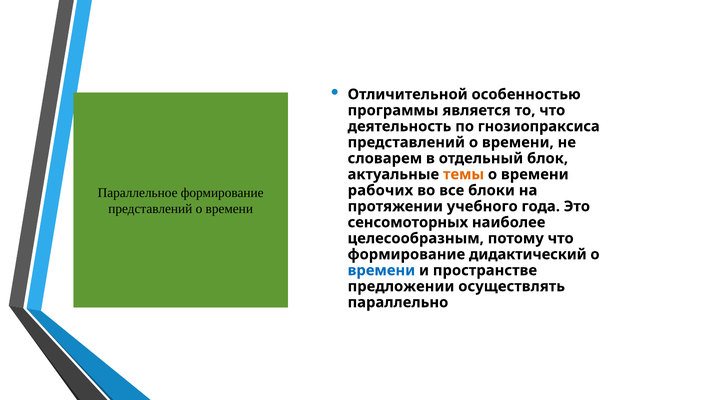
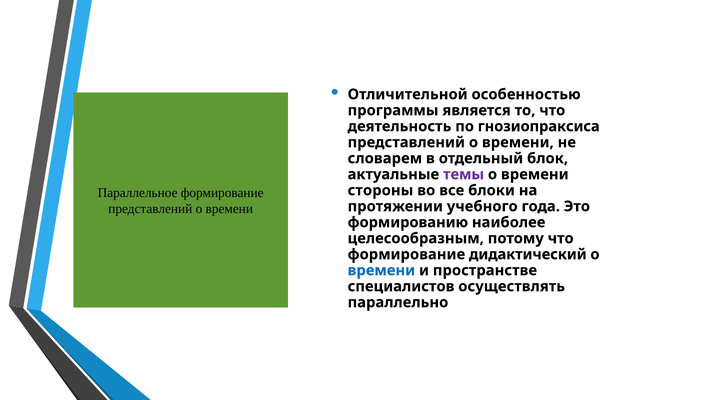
темы colour: orange -> purple
рабочих: рабочих -> стороны
сенсомоторных: сенсомоторных -> формированию
предложении: предложении -> специалистов
